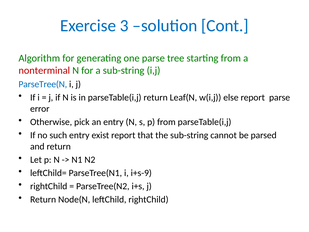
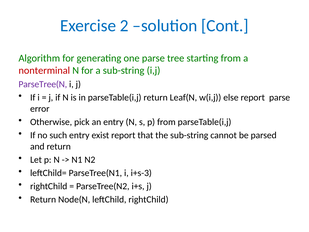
3: 3 -> 2
ParseTree(N colour: blue -> purple
i+s-9: i+s-9 -> i+s-3
